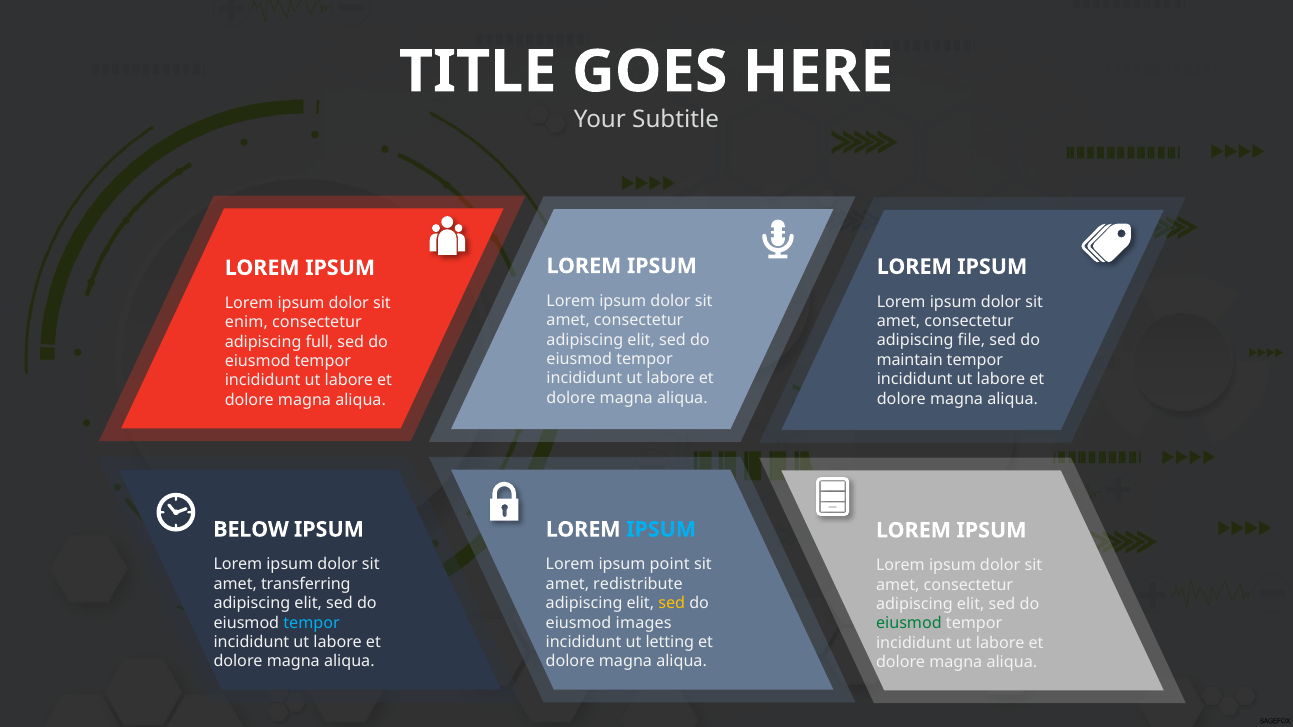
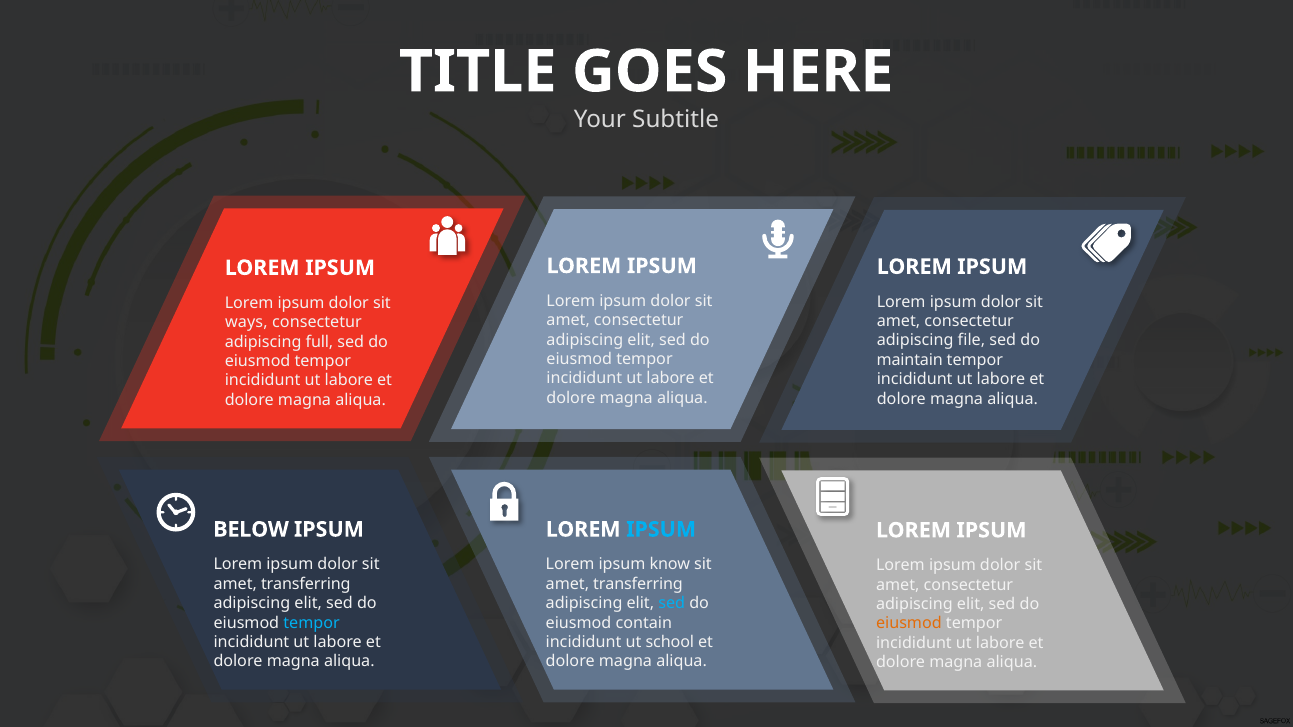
enim: enim -> ways
point: point -> know
redistribute at (638, 584): redistribute -> transferring
sed at (672, 604) colour: yellow -> light blue
images: images -> contain
eiusmod at (909, 624) colour: green -> orange
letting: letting -> school
